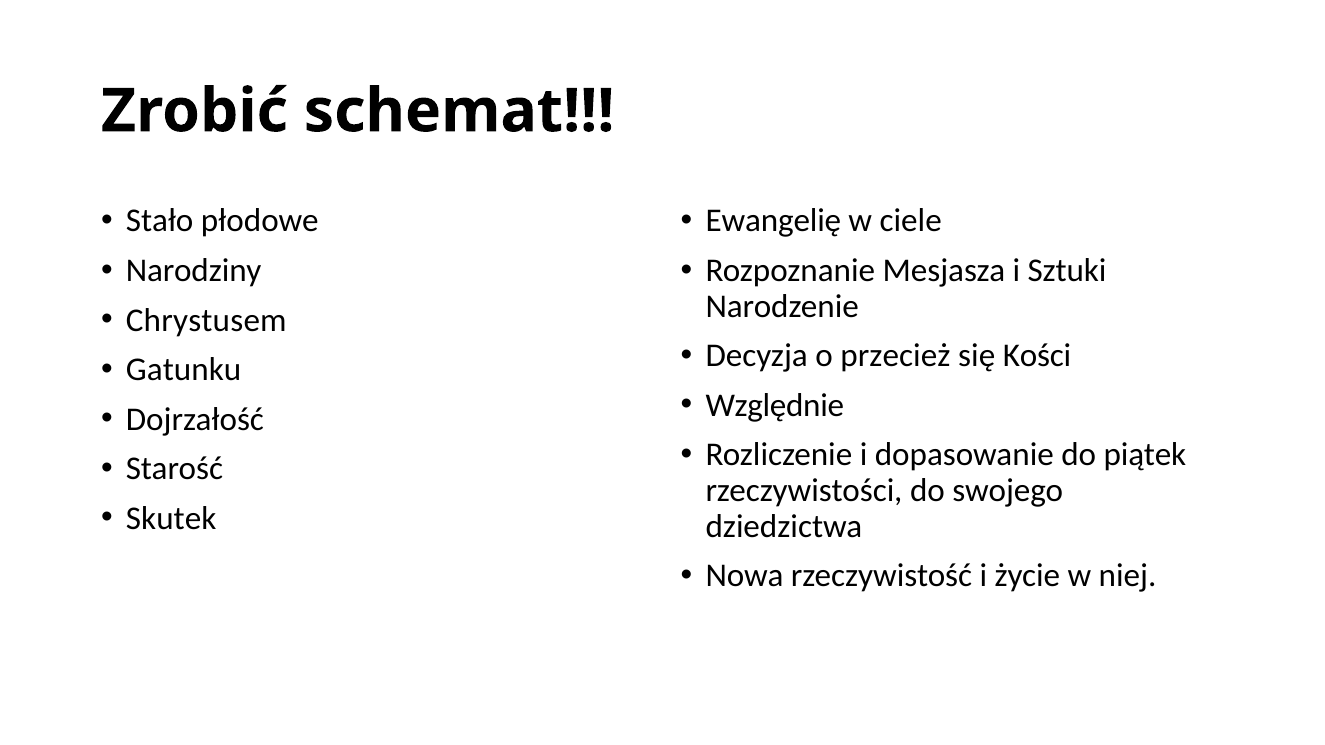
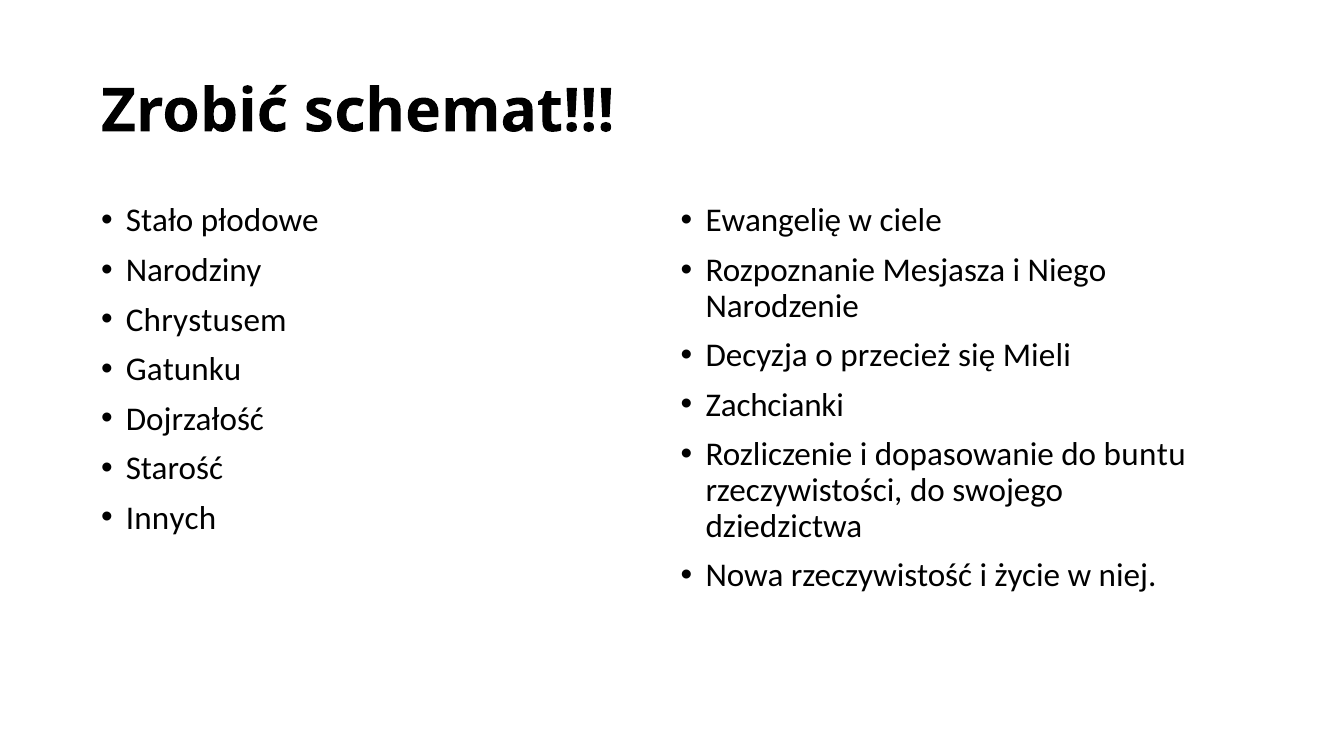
Sztuki: Sztuki -> Niego
Kości: Kości -> Mieli
Względnie: Względnie -> Zachcianki
piątek: piątek -> buntu
Skutek: Skutek -> Innych
